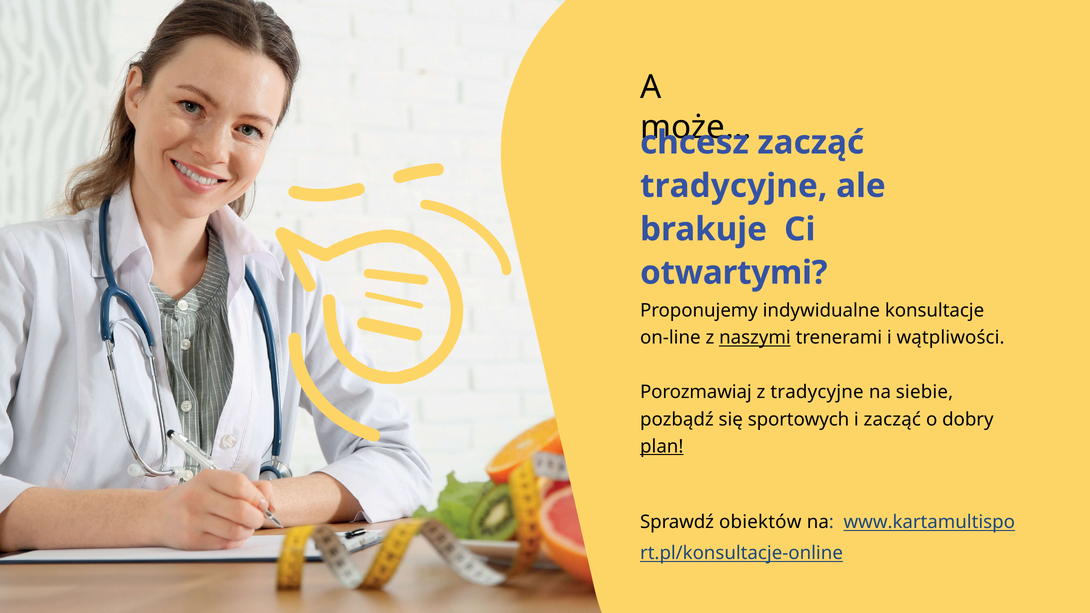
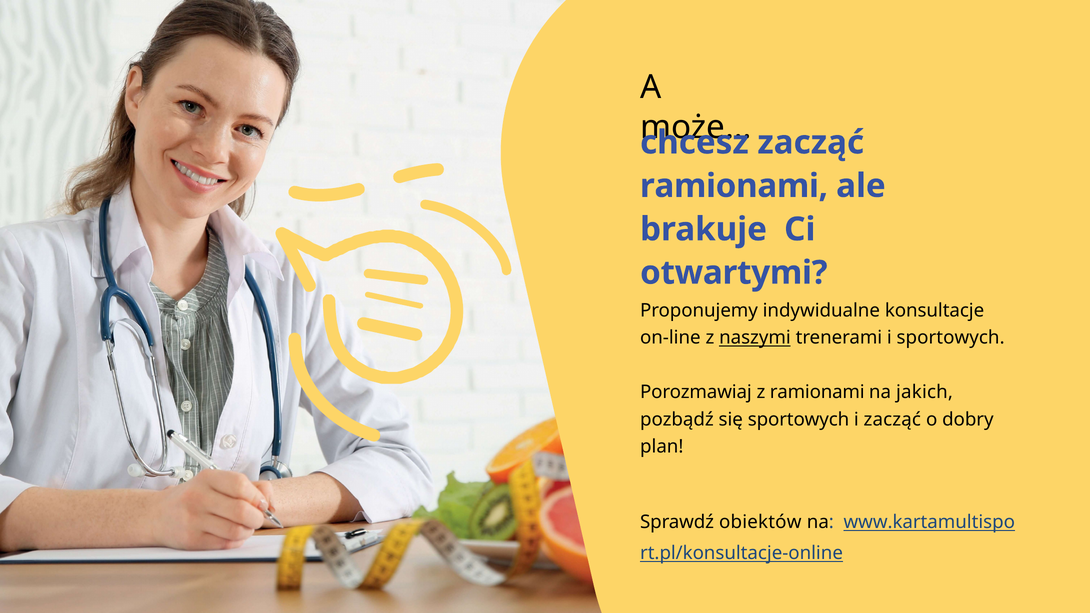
tradycyjne at (734, 186): tradycyjne -> ramionami
i wątpliwości: wątpliwości -> sportowych
z tradycyjne: tradycyjne -> ramionami
siebie: siebie -> jakich
plan underline: present -> none
